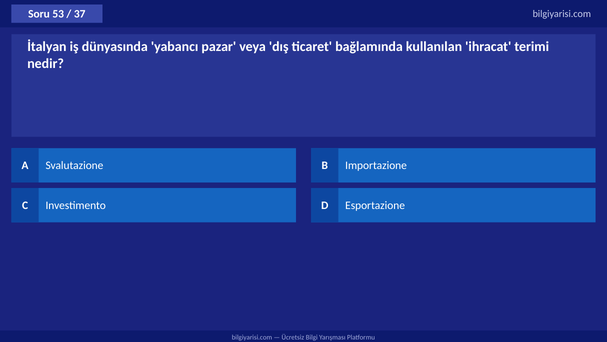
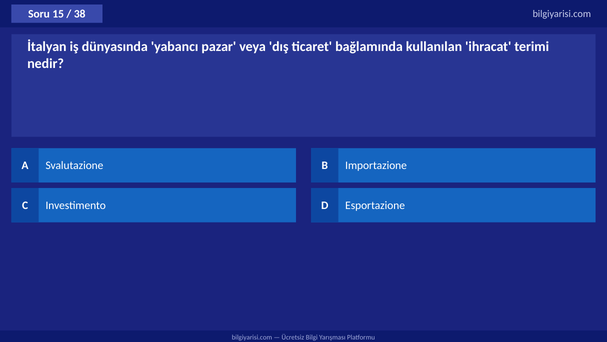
53: 53 -> 15
37: 37 -> 38
